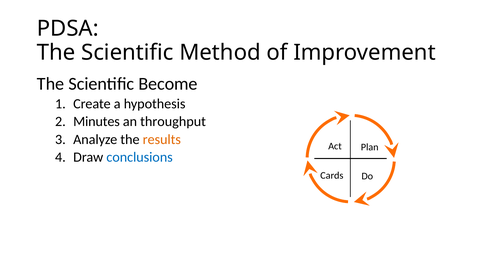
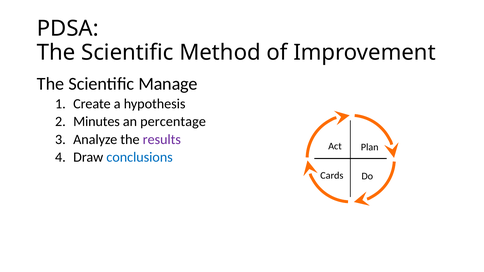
Become: Become -> Manage
throughput: throughput -> percentage
results colour: orange -> purple
